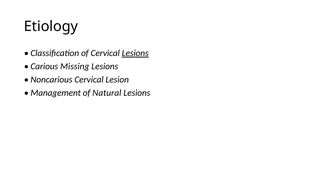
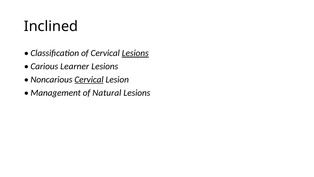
Etiology: Etiology -> Inclined
Missing: Missing -> Learner
Cervical at (89, 79) underline: none -> present
